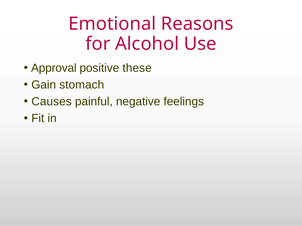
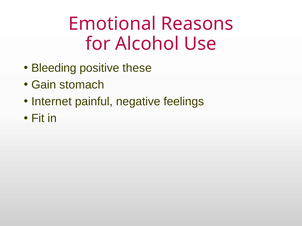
Approval: Approval -> Bleeding
Causes: Causes -> Internet
